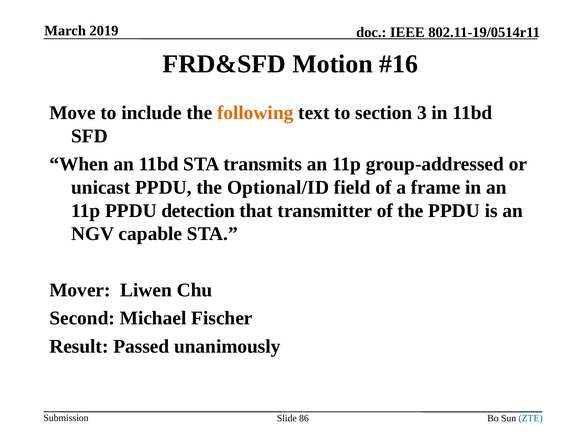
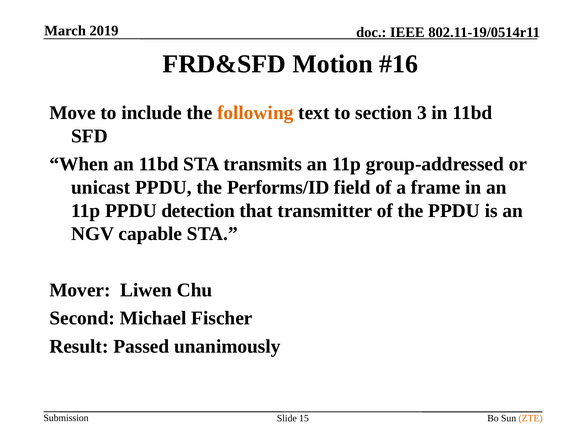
Optional/ID: Optional/ID -> Performs/ID
86: 86 -> 15
ZTE colour: blue -> orange
